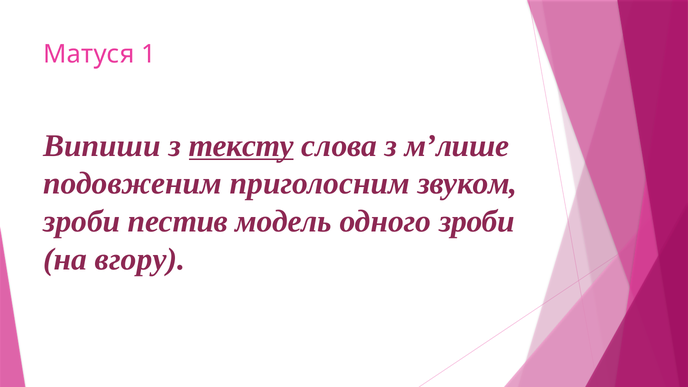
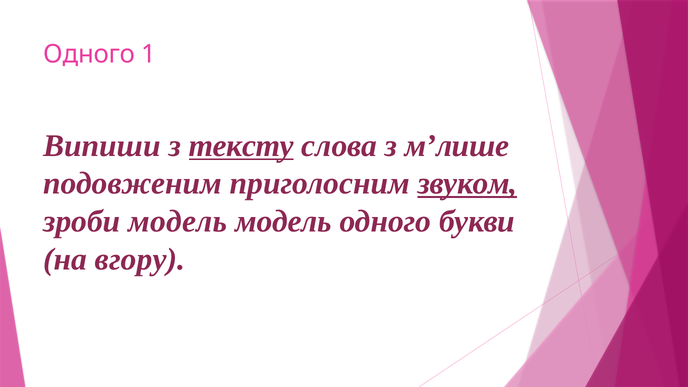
Матуся at (89, 54): Матуся -> Одного
звуком underline: none -> present
зроби пестив: пестив -> модель
одного зроби: зроби -> букви
